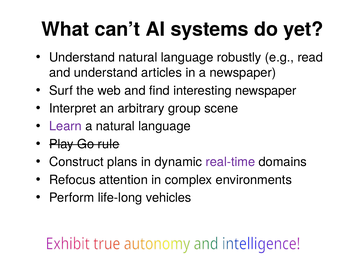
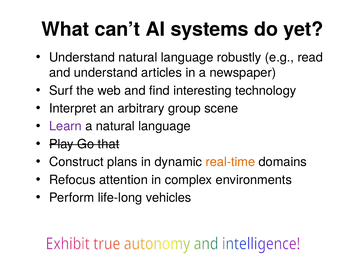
interesting newspaper: newspaper -> technology
rule: rule -> that
real-time colour: purple -> orange
